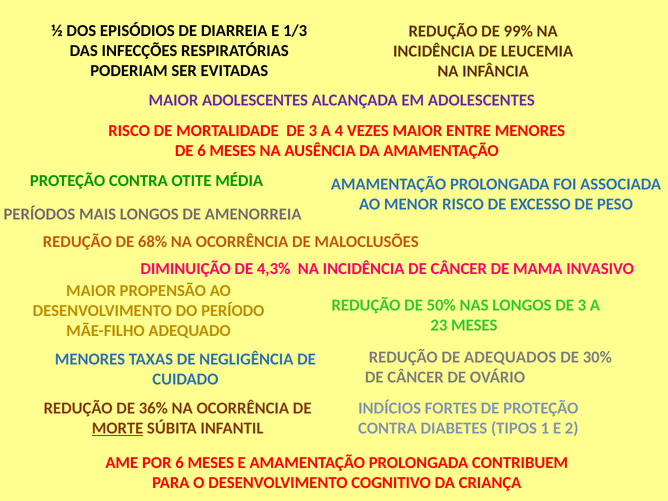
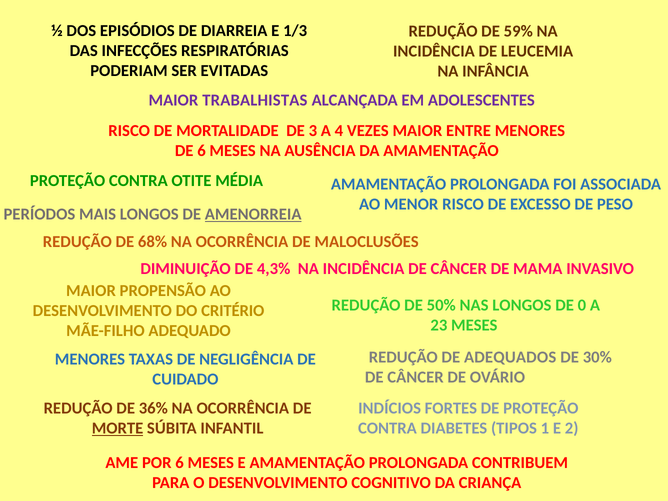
99%: 99% -> 59%
MAIOR ADOLESCENTES: ADOLESCENTES -> TRABALHISTAS
AMENORREIA underline: none -> present
3 at (582, 305): 3 -> 0
PERÍODO: PERÍODO -> CRITÉRIO
